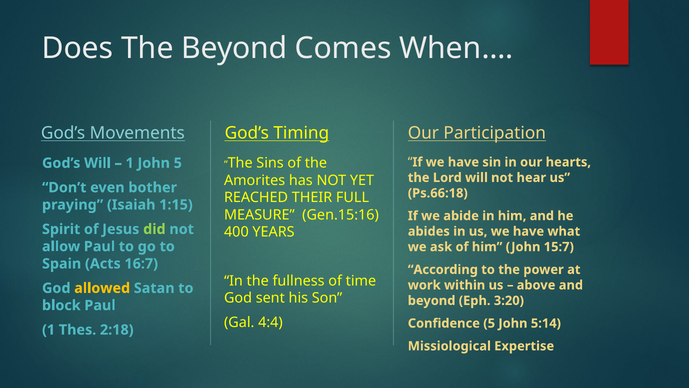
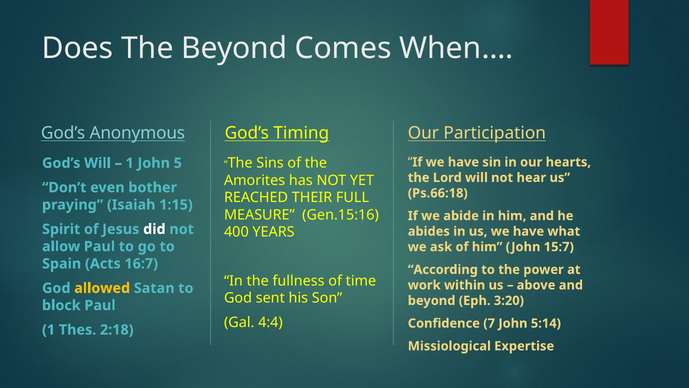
Movements: Movements -> Anonymous
did colour: light green -> white
Confidence 5: 5 -> 7
